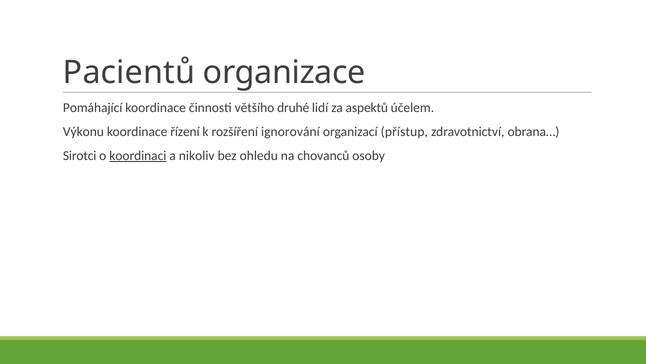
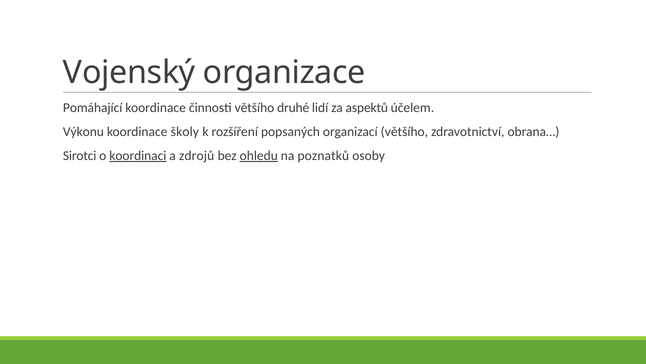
Pacientů: Pacientů -> Vojenský
řízení: řízení -> školy
ignorování: ignorování -> popsaných
organizací přístup: přístup -> většího
nikoliv: nikoliv -> zdrojů
ohledu underline: none -> present
chovanců: chovanců -> poznatků
